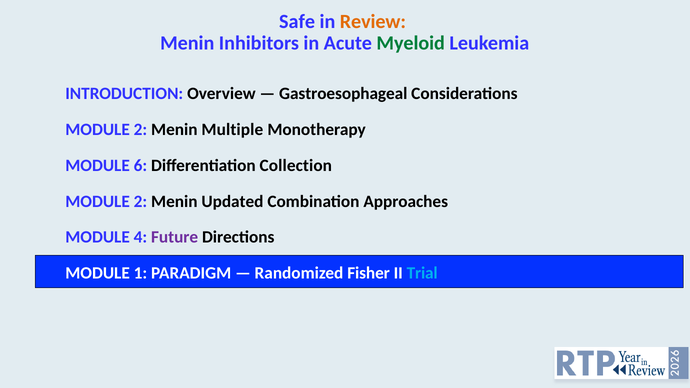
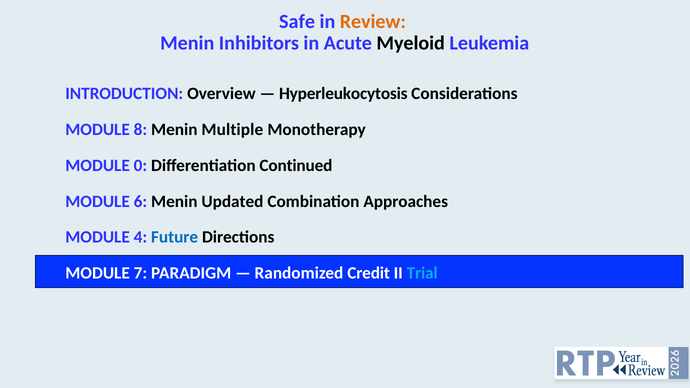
Myeloid colour: green -> black
Gastroesophageal: Gastroesophageal -> Hyperleukocytosis
2 at (140, 130): 2 -> 8
6: 6 -> 0
Collection: Collection -> Continued
2 at (140, 201): 2 -> 6
Future colour: purple -> blue
1: 1 -> 7
Fisher: Fisher -> Credit
